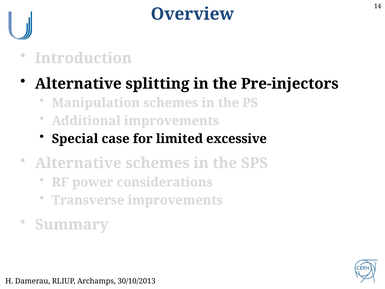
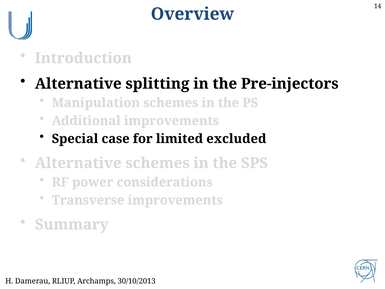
excessive: excessive -> excluded
